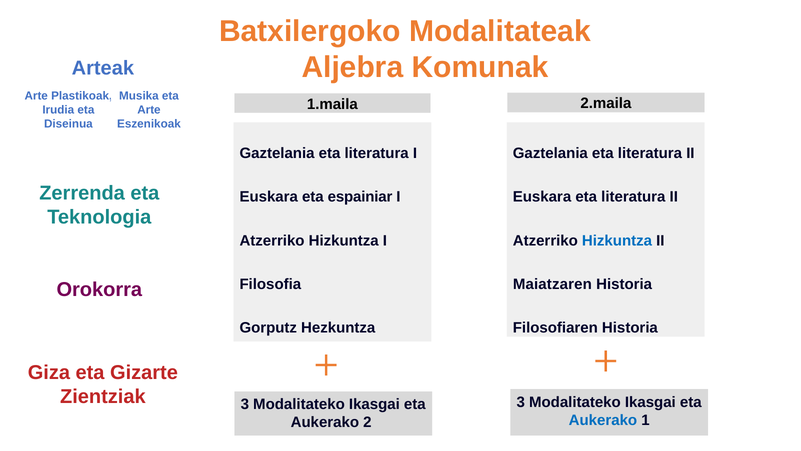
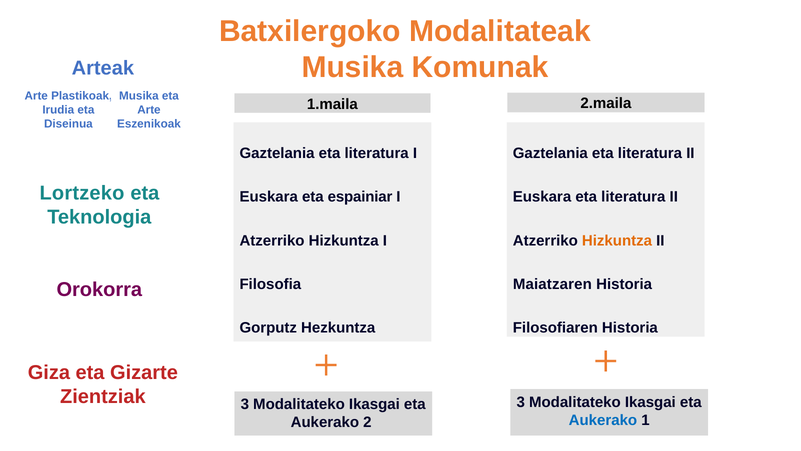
Aljebra at (352, 67): Aljebra -> Musika
Zerrenda: Zerrenda -> Lortzeko
Hizkuntza at (617, 240) colour: blue -> orange
